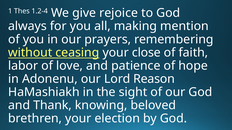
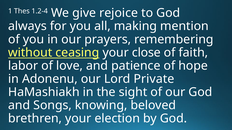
Reason: Reason -> Private
Thank: Thank -> Songs
